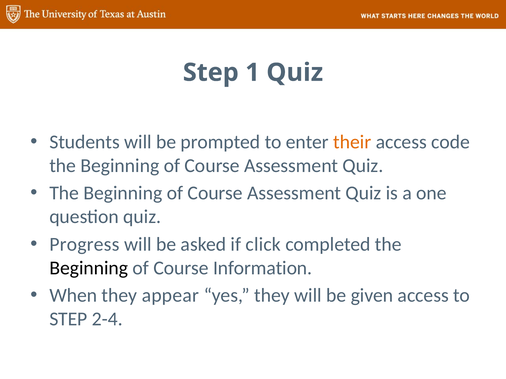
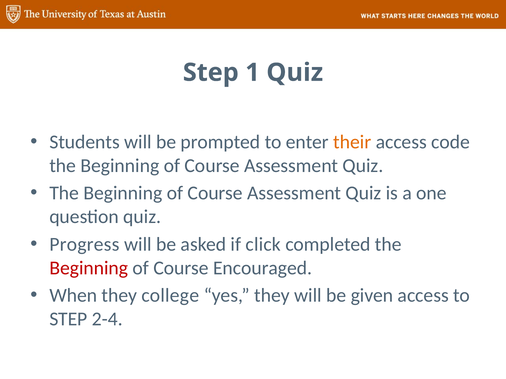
Beginning at (89, 268) colour: black -> red
Information: Information -> Encouraged
appear: appear -> college
